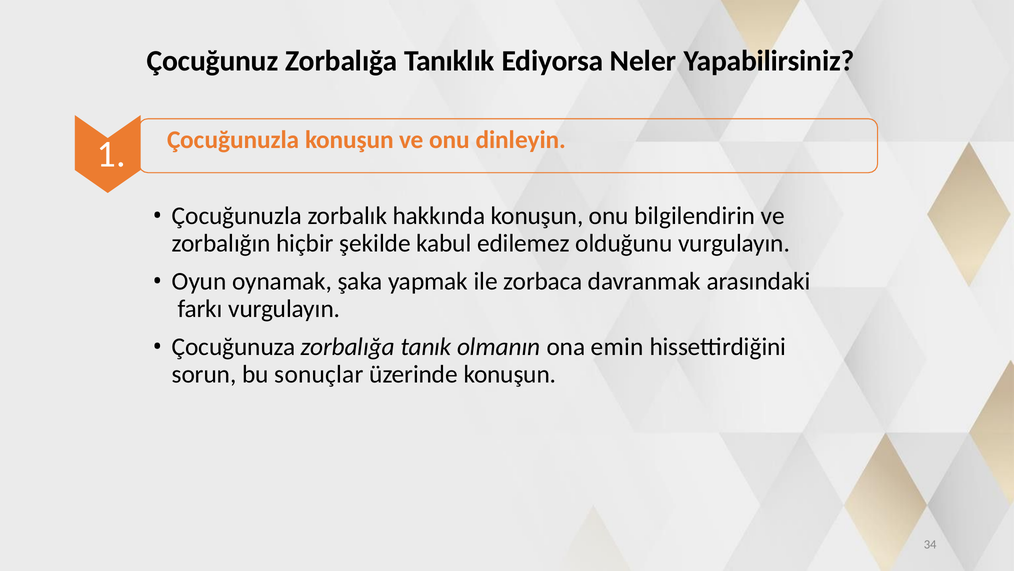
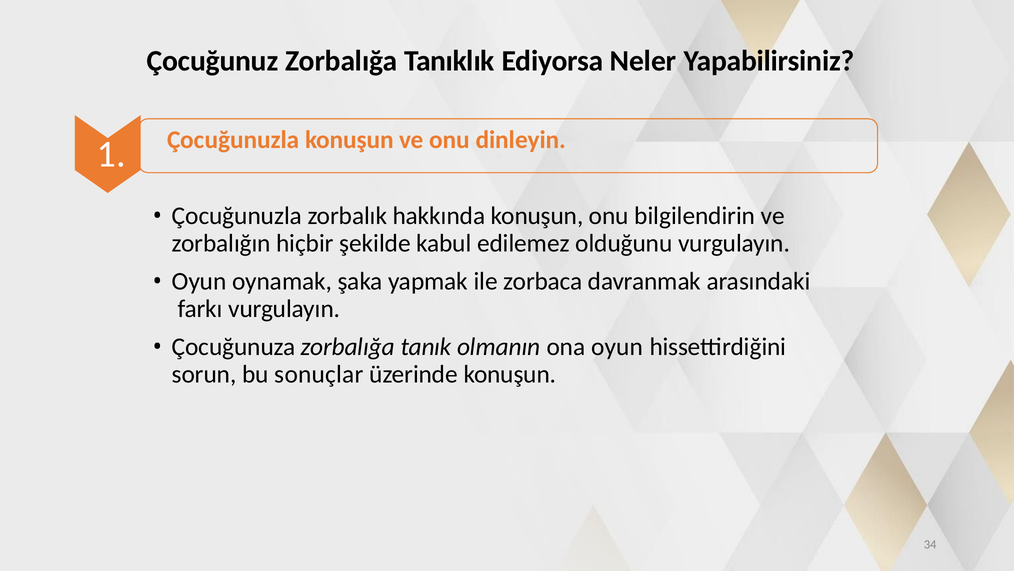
ona emin: emin -> oyun
